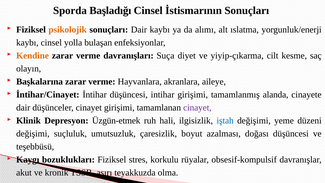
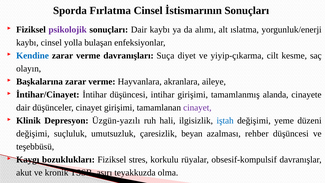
Başladığı: Başladığı -> Fırlatma
psikolojik colour: orange -> purple
Kendine colour: orange -> blue
Üzgün-etmek: Üzgün-etmek -> Üzgün-yazılı
boyut: boyut -> beyan
doğası: doğası -> rehber
